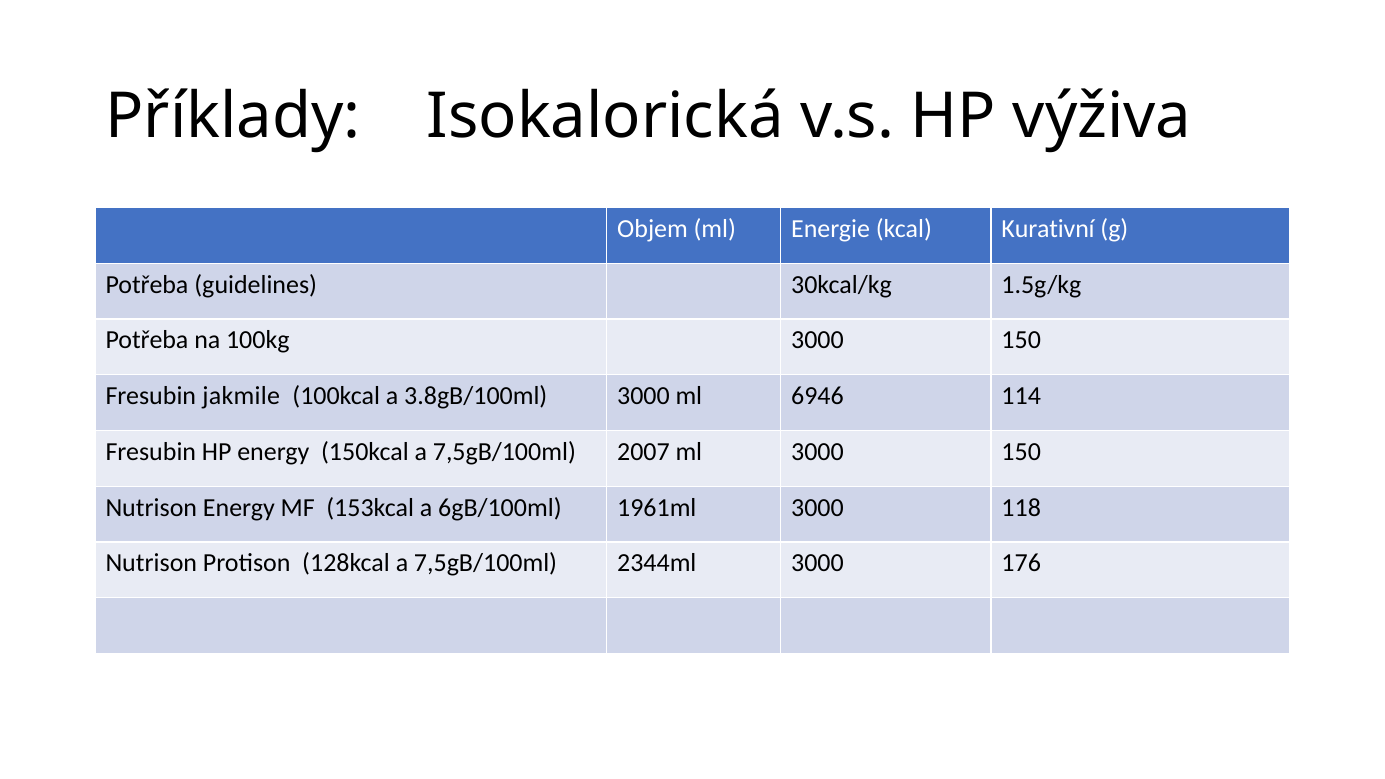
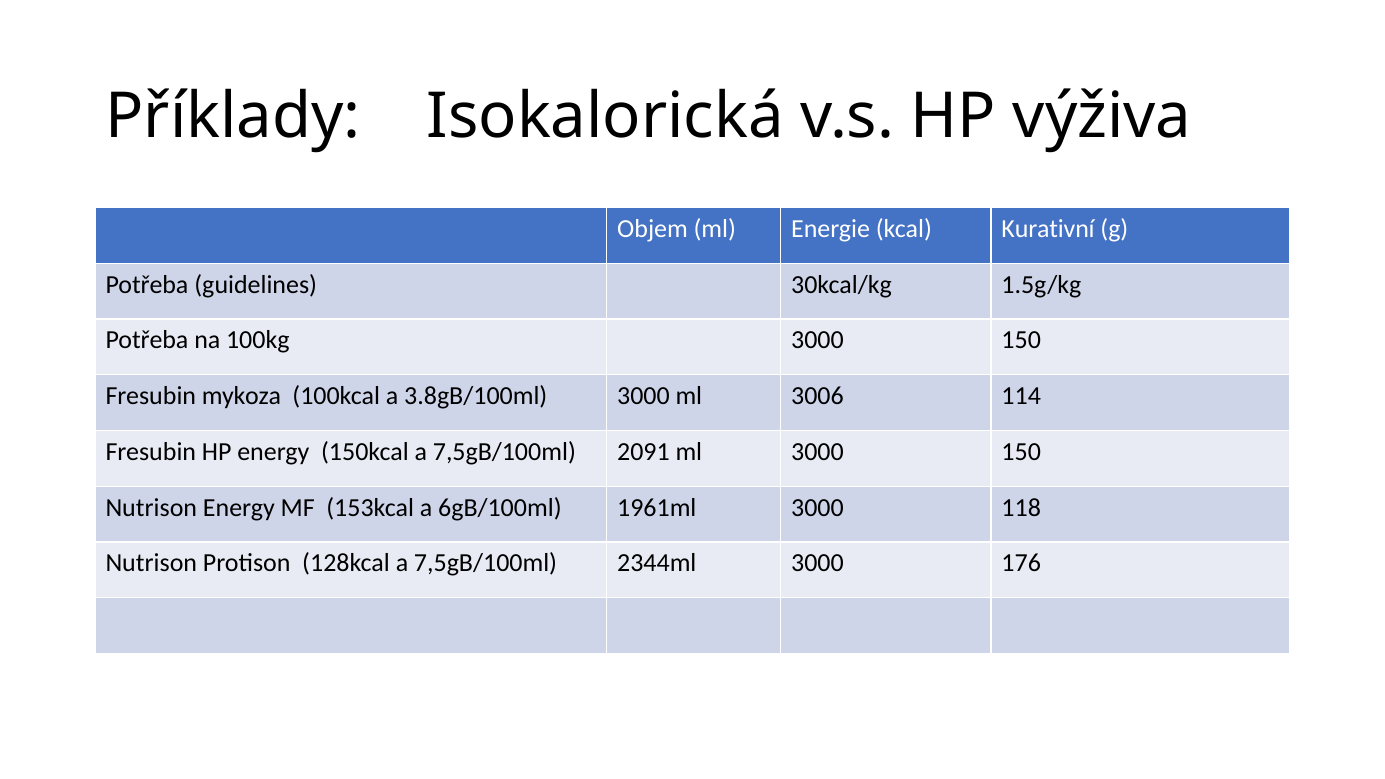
jakmile: jakmile -> mykoza
6946: 6946 -> 3006
2007: 2007 -> 2091
